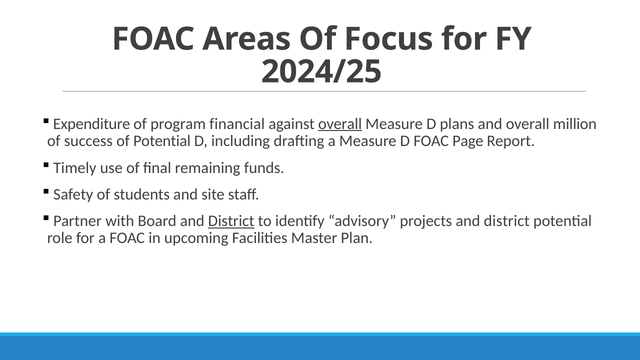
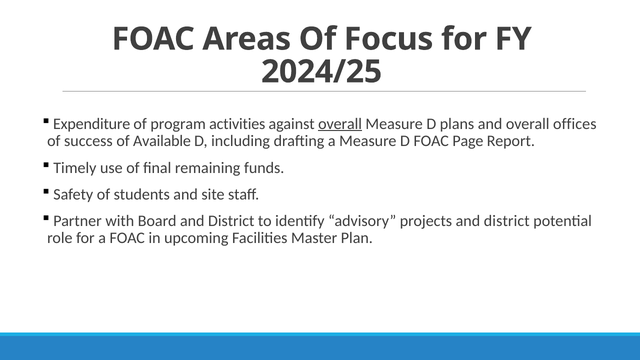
financial: financial -> activities
million: million -> offices
of Potential: Potential -> Available
District at (231, 221) underline: present -> none
